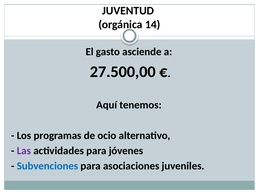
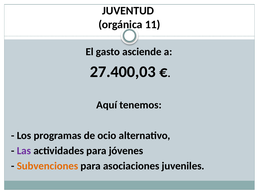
14: 14 -> 11
27.500,00: 27.500,00 -> 27.400,03
Subvenciones colour: blue -> orange
